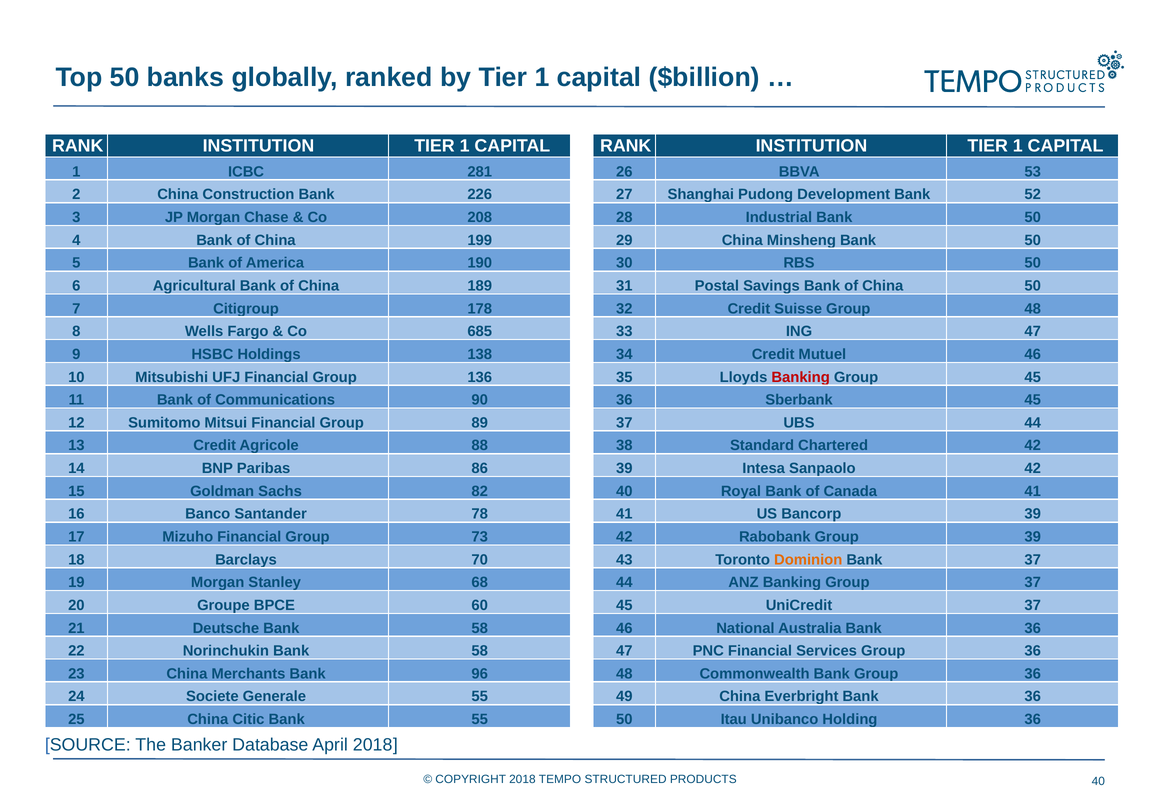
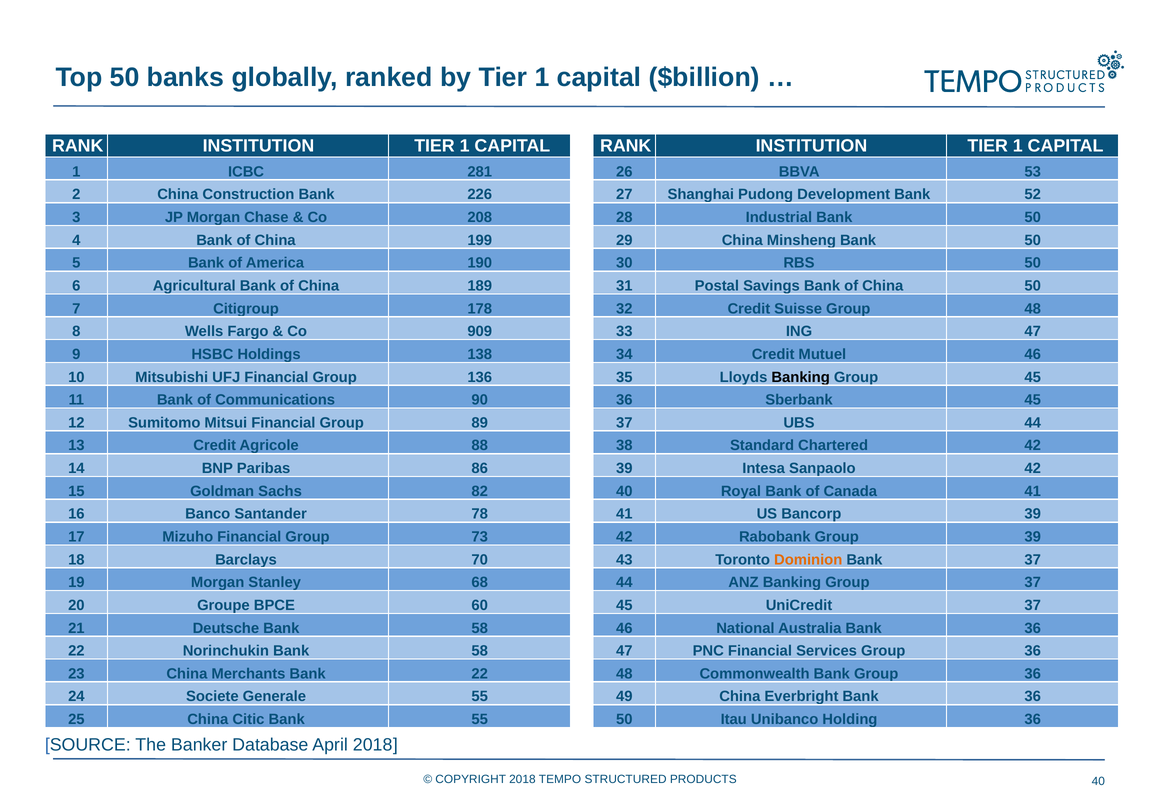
685: 685 -> 909
Banking at (801, 377) colour: red -> black
Bank 96: 96 -> 22
